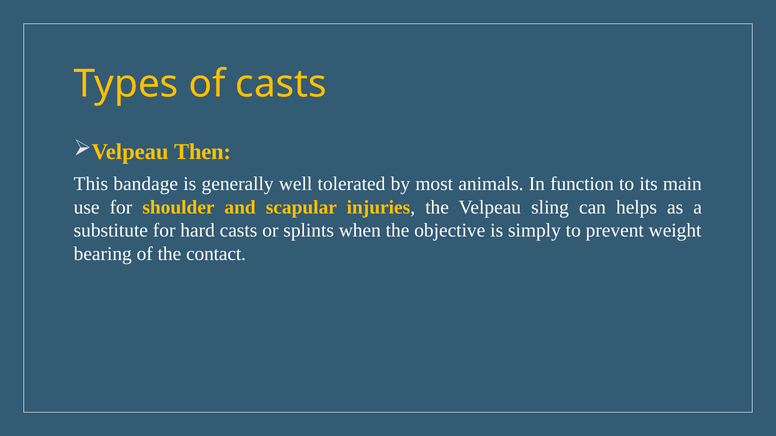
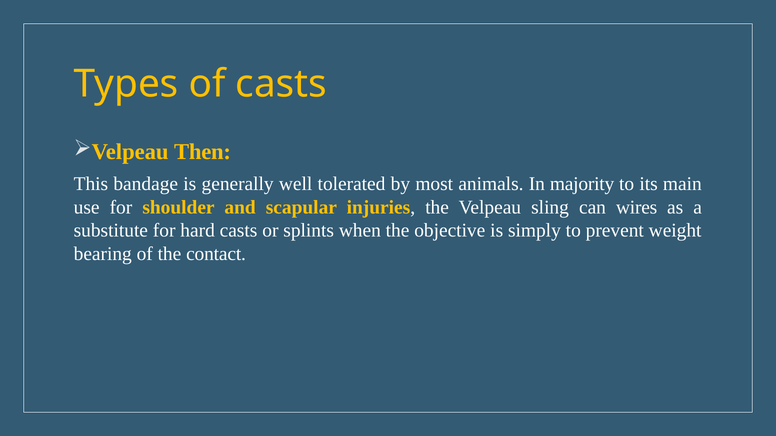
function: function -> majority
helps: helps -> wires
